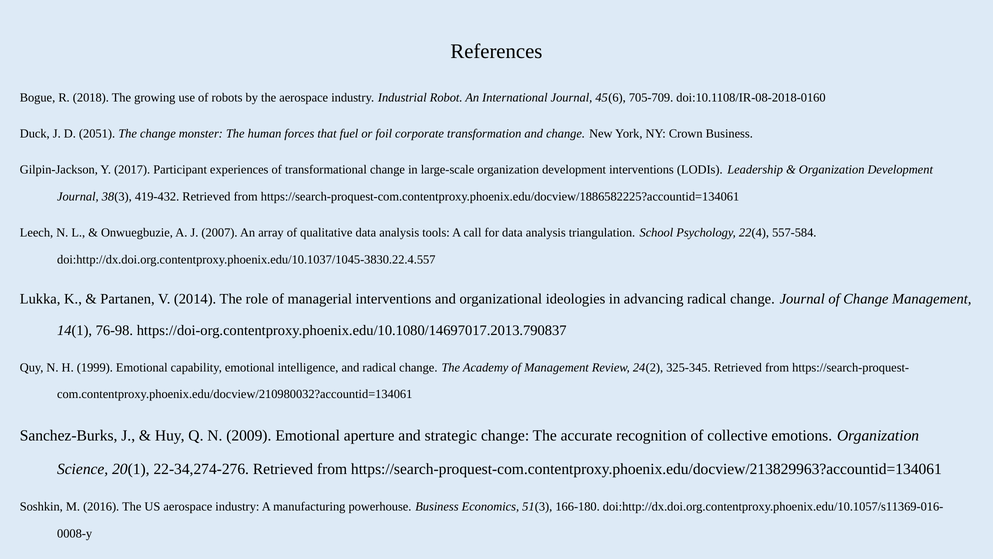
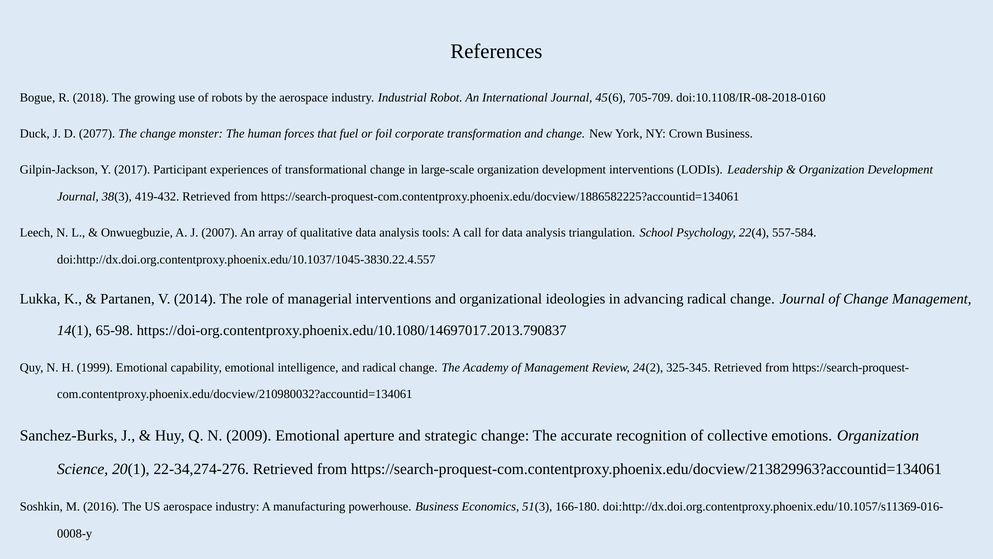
2051: 2051 -> 2077
76-98: 76-98 -> 65-98
